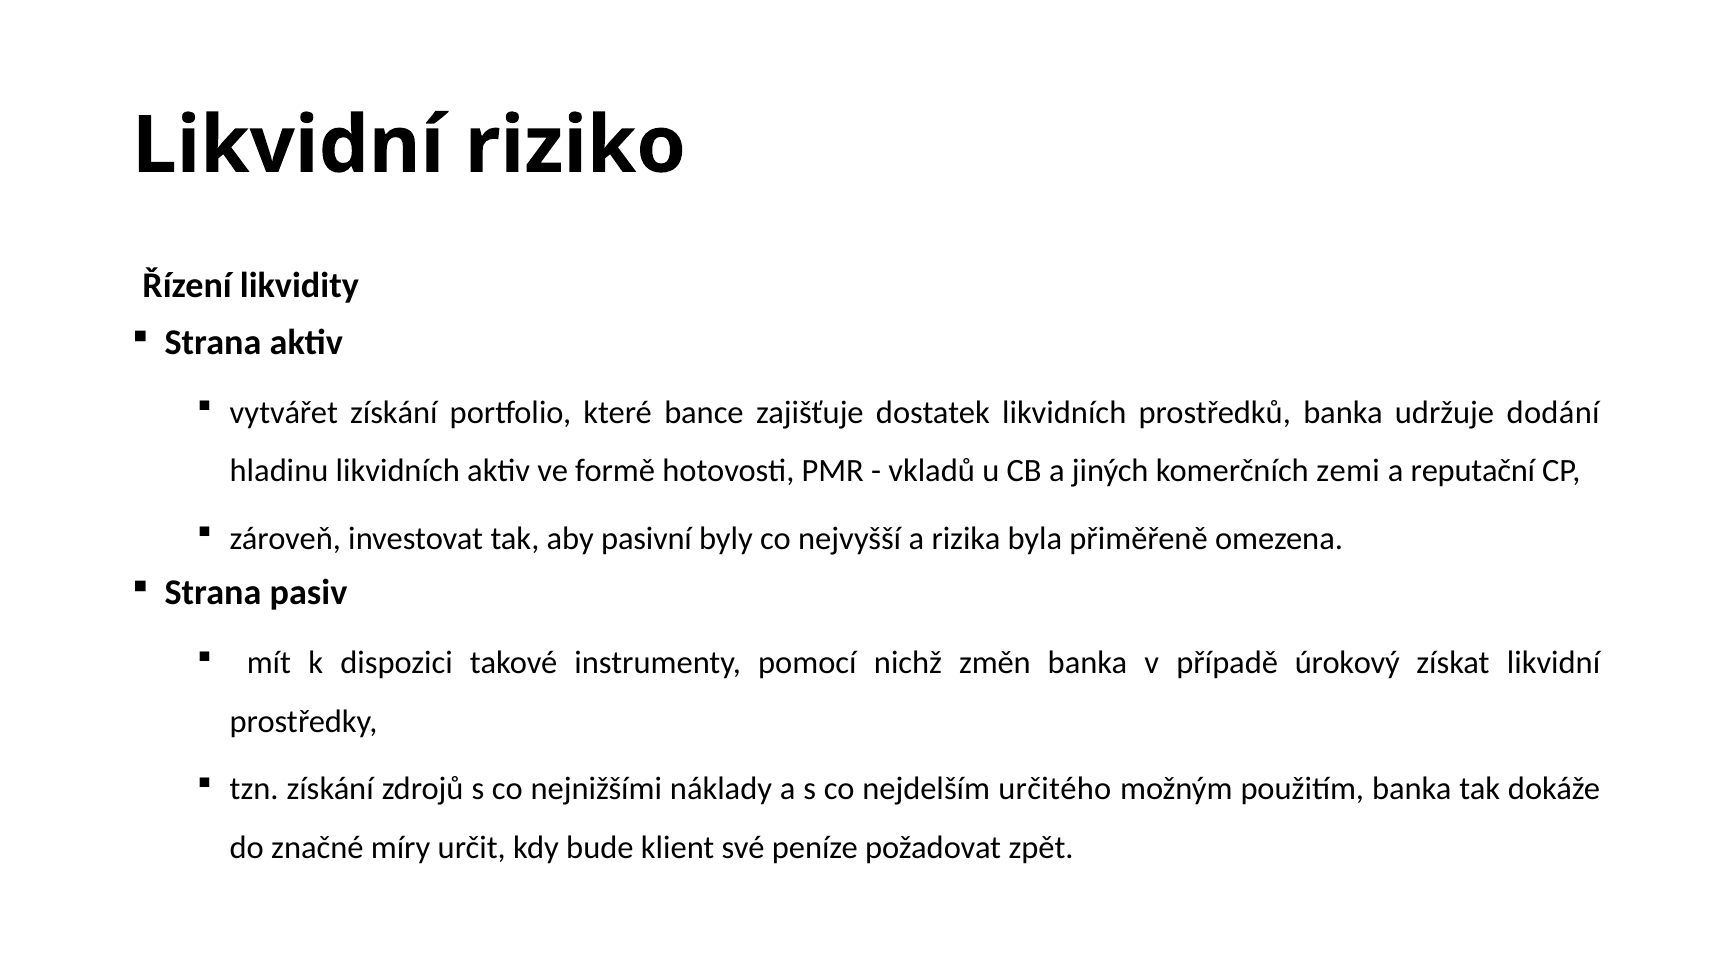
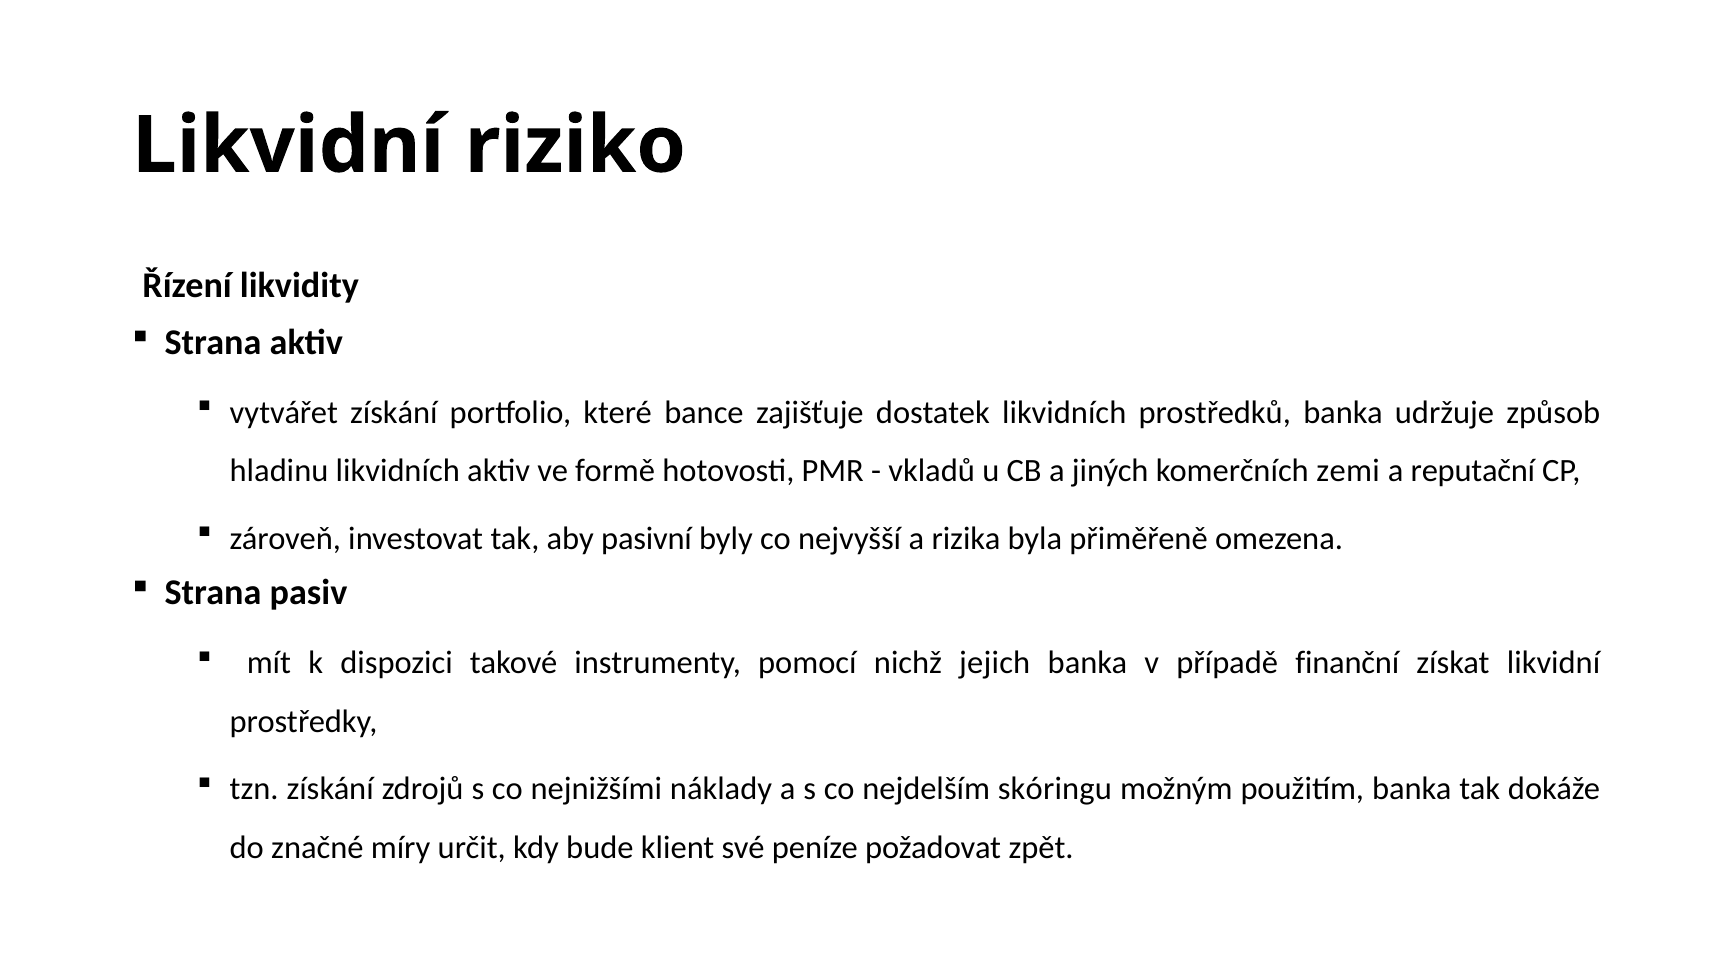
dodání: dodání -> způsob
změn: změn -> jejich
úrokový: úrokový -> finanční
určitého: určitého -> skóringu
